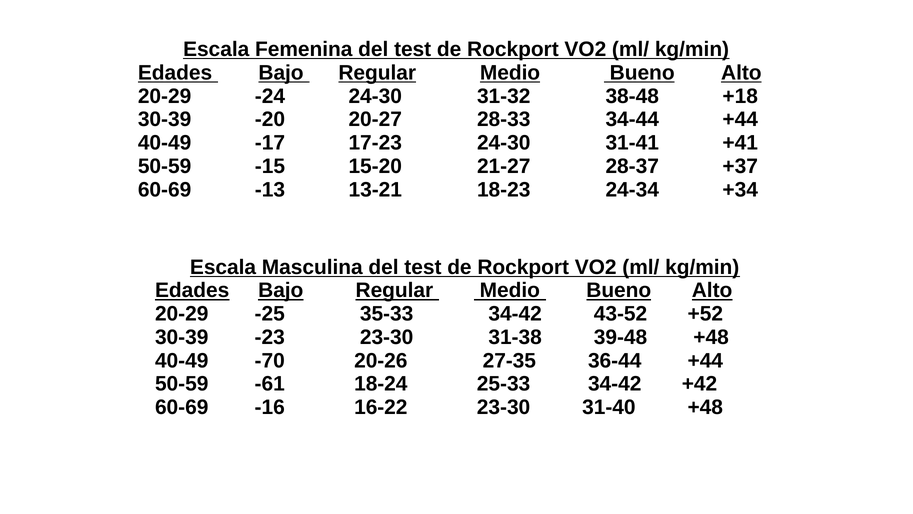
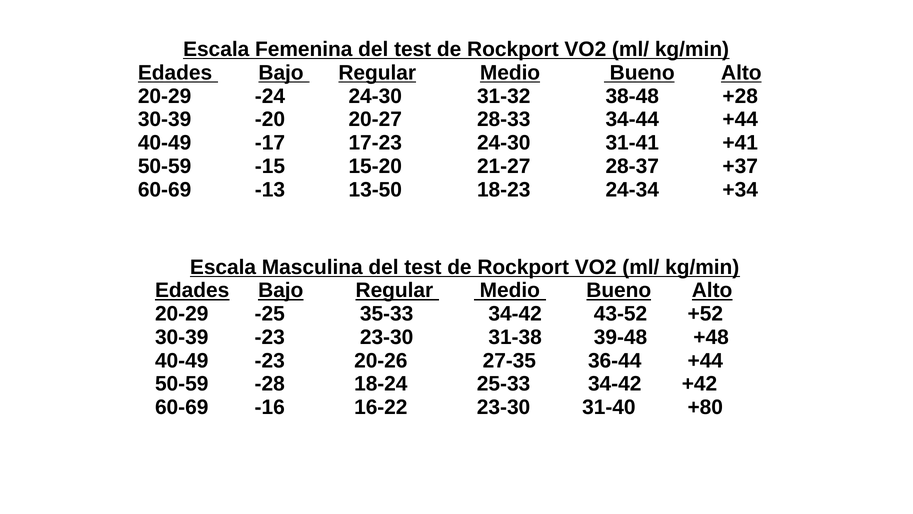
+18: +18 -> +28
13-21: 13-21 -> 13-50
40-49 -70: -70 -> -23
-61: -61 -> -28
31-40 +48: +48 -> +80
